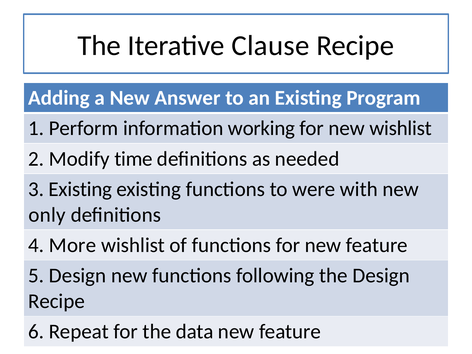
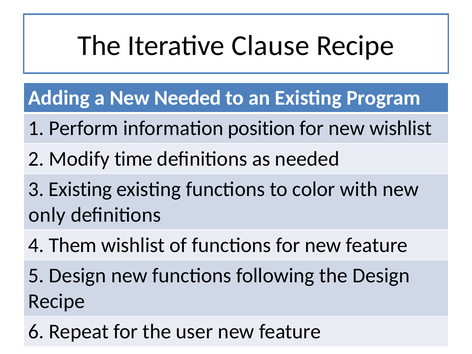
New Answer: Answer -> Needed
working: working -> position
were: were -> color
More: More -> Them
data: data -> user
